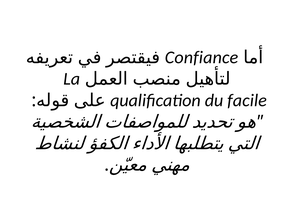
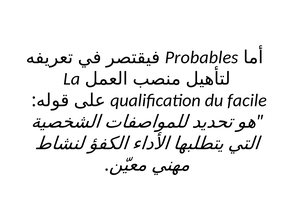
Confiance: Confiance -> Probables
